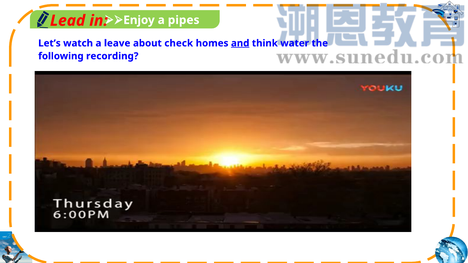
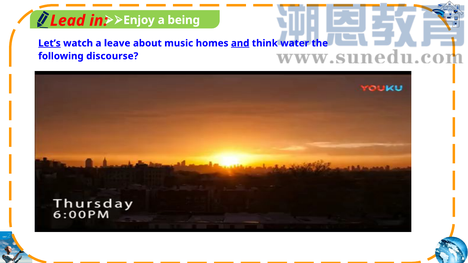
pipes: pipes -> being
Let’s underline: none -> present
check: check -> music
recording: recording -> discourse
